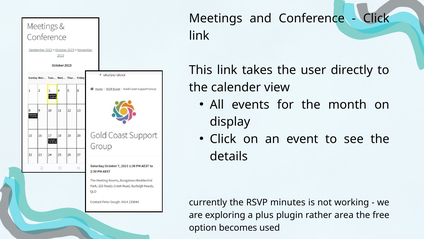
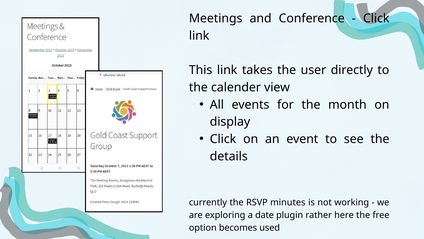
plus: plus -> date
area: area -> here
